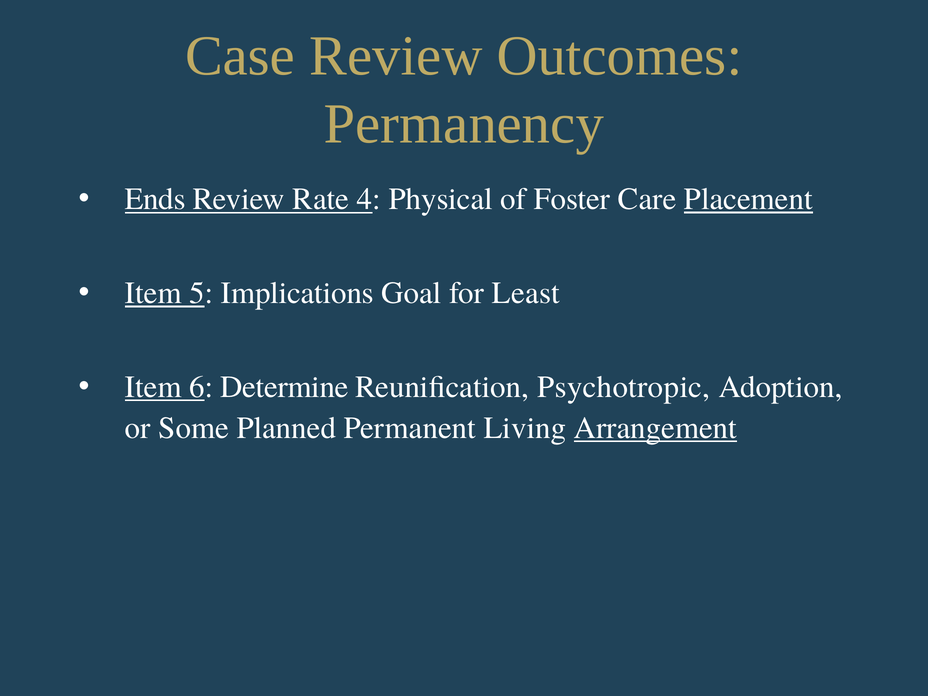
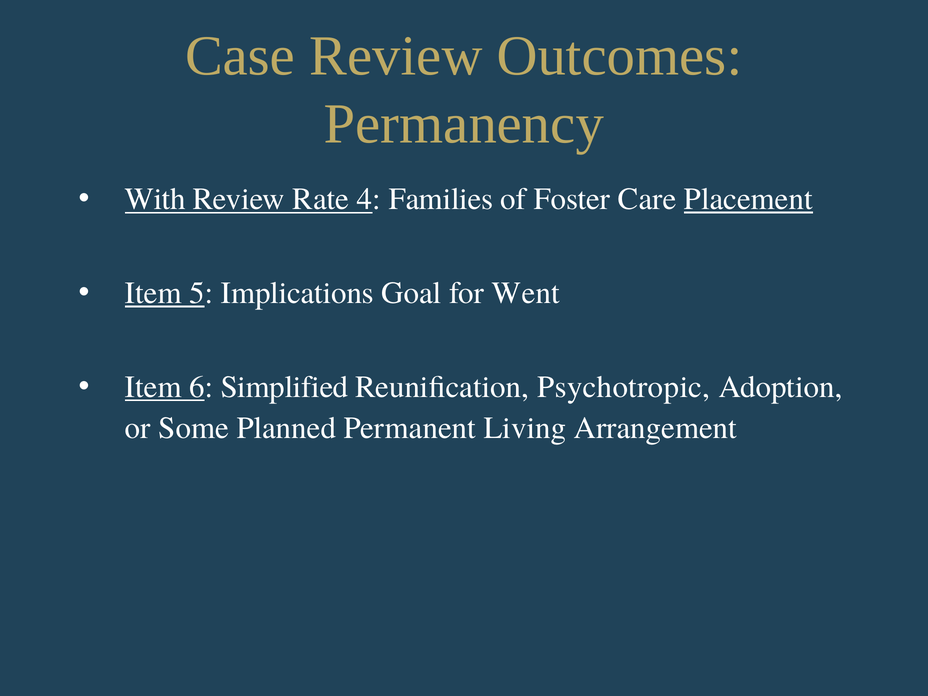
Ends: Ends -> With
Physical: Physical -> Families
Least: Least -> Went
Determine: Determine -> Simplified
Arrangement underline: present -> none
